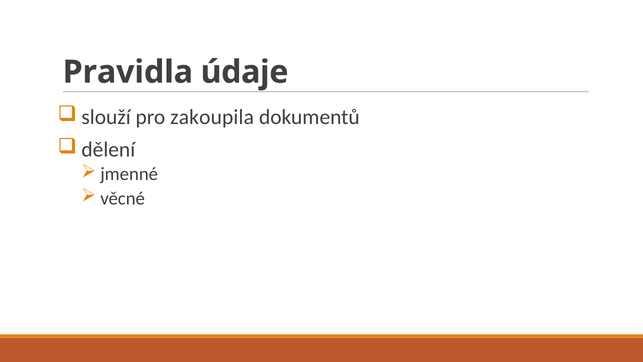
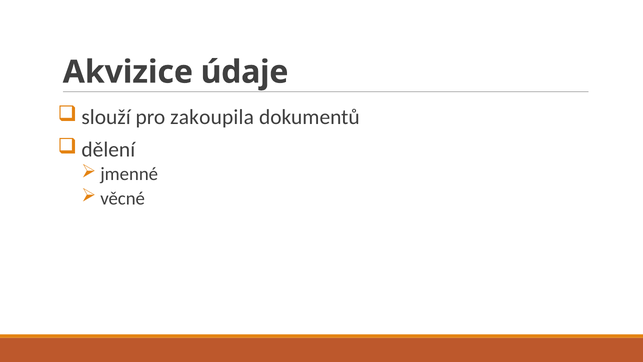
Pravidla: Pravidla -> Akvizice
